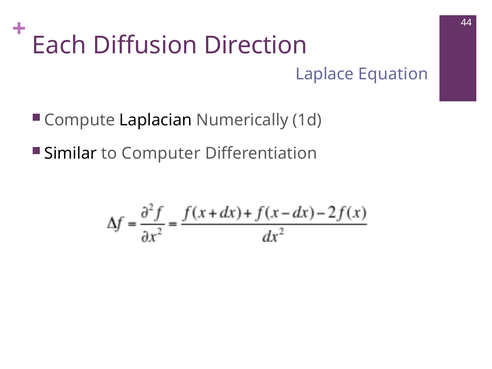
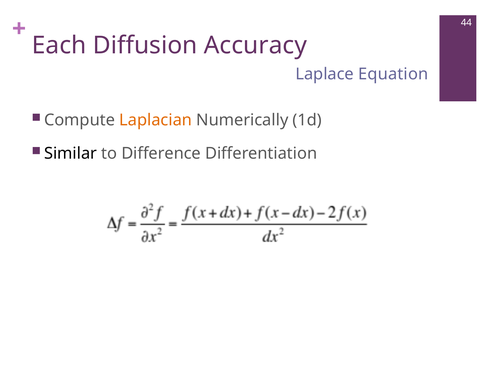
Direction: Direction -> Accuracy
Laplacian colour: black -> orange
Computer: Computer -> Difference
